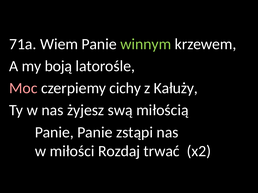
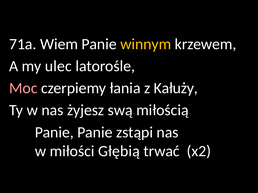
winnym colour: light green -> yellow
boją: boją -> ulec
cichy: cichy -> łania
Rozdaj: Rozdaj -> Głębią
